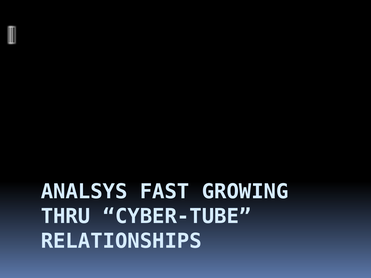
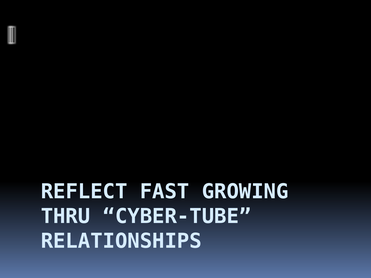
ANALSYS: ANALSYS -> REFLECT
